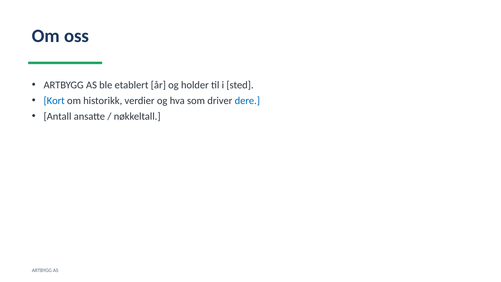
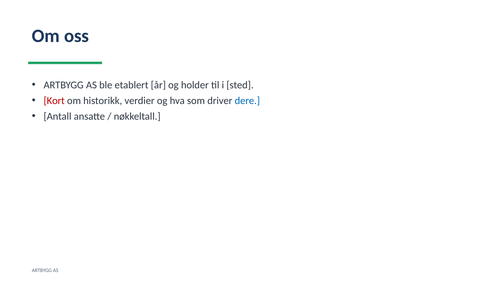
Kort colour: blue -> red
